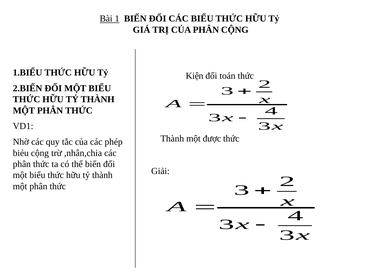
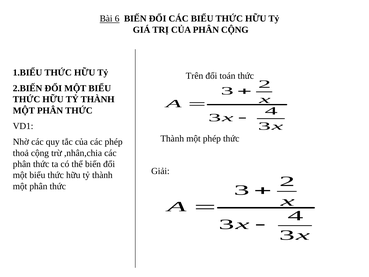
1: 1 -> 6
Kiện: Kiện -> Trên
một được: được -> phép
biẻu: biẻu -> thoả
